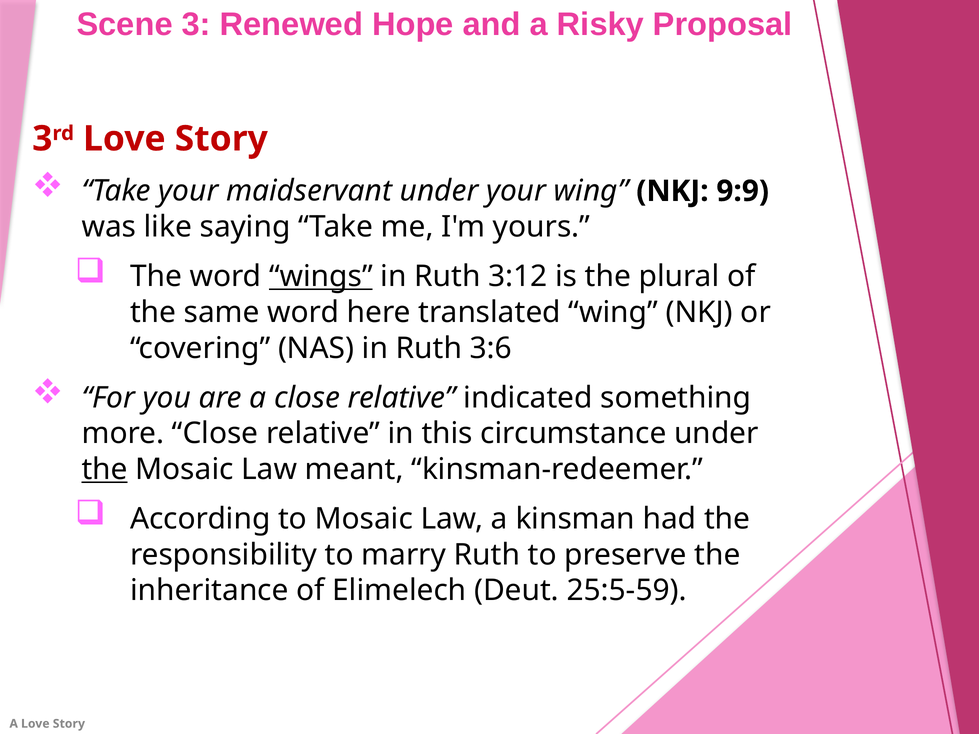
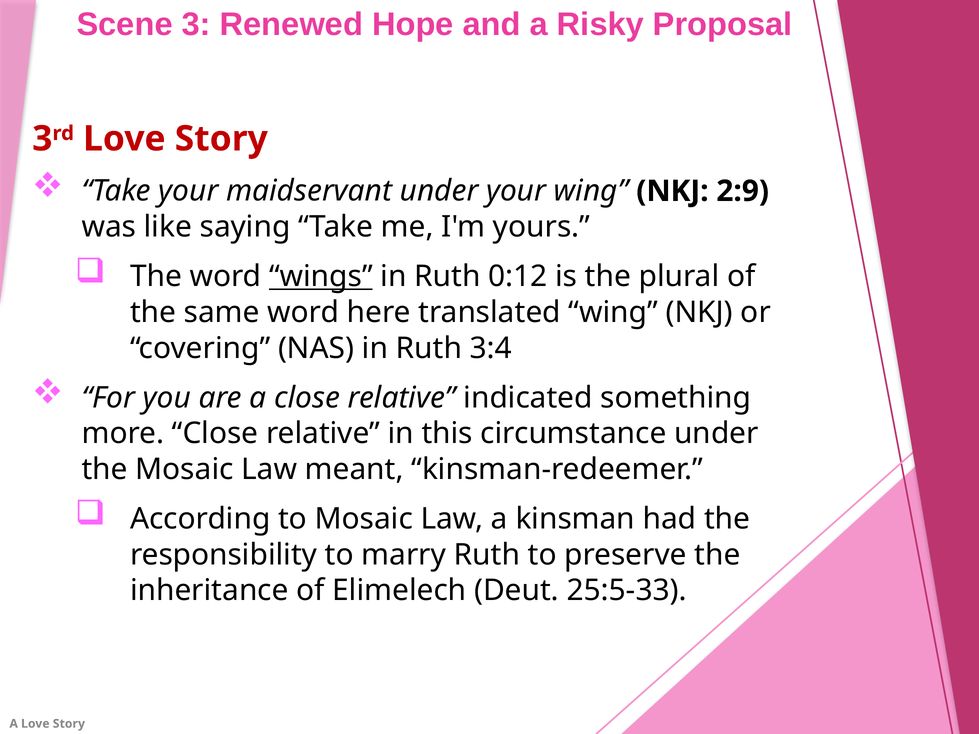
9:9: 9:9 -> 2:9
3:12: 3:12 -> 0:12
3:6: 3:6 -> 3:4
the at (105, 470) underline: present -> none
25:5-59: 25:5-59 -> 25:5-33
